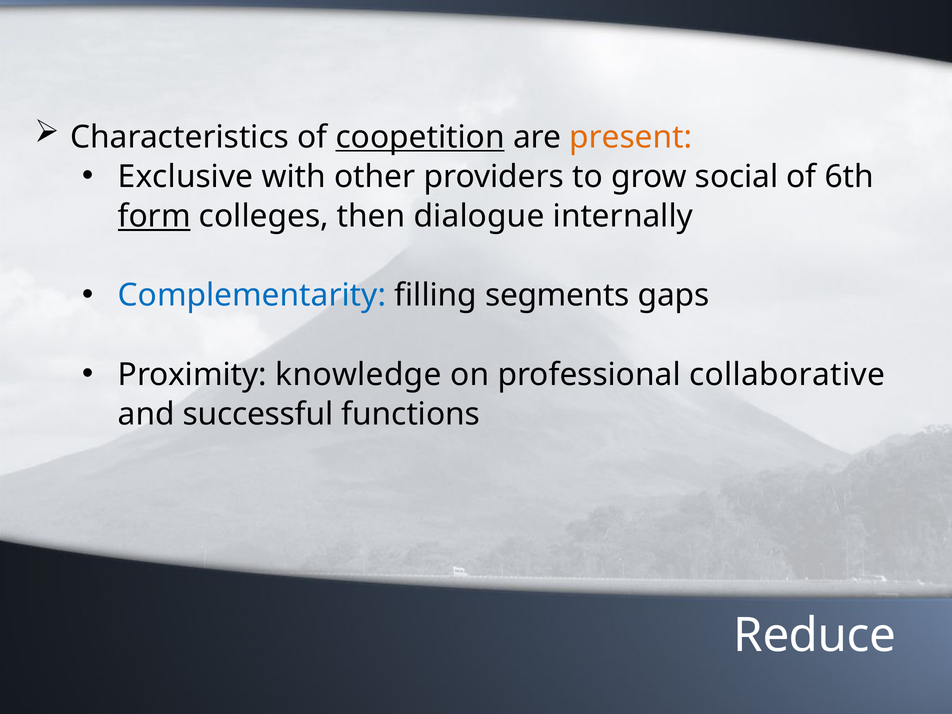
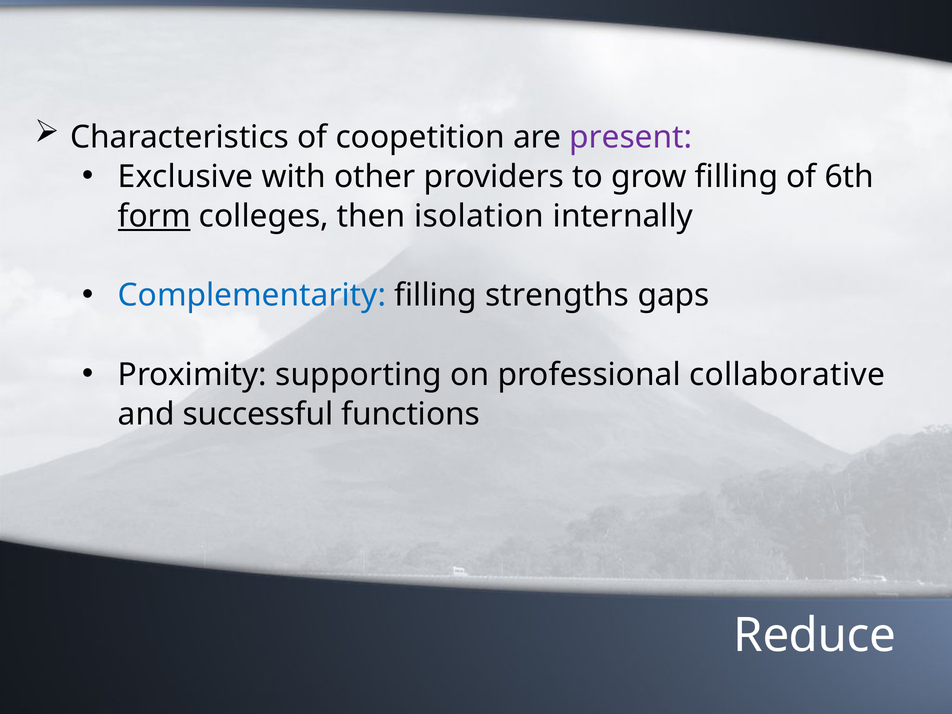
coopetition underline: present -> none
present colour: orange -> purple
grow social: social -> filling
dialogue: dialogue -> isolation
segments: segments -> strengths
knowledge: knowledge -> supporting
